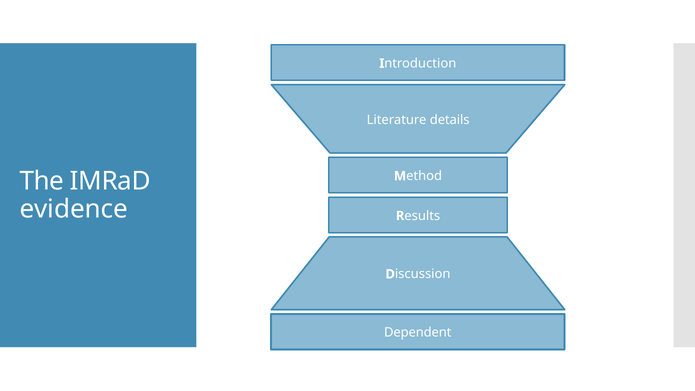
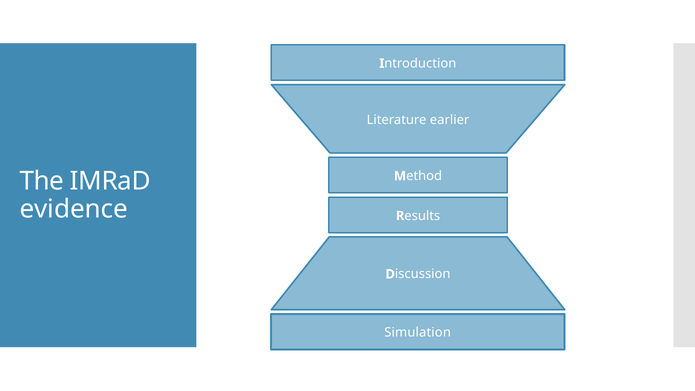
details: details -> earlier
Dependent: Dependent -> Simulation
